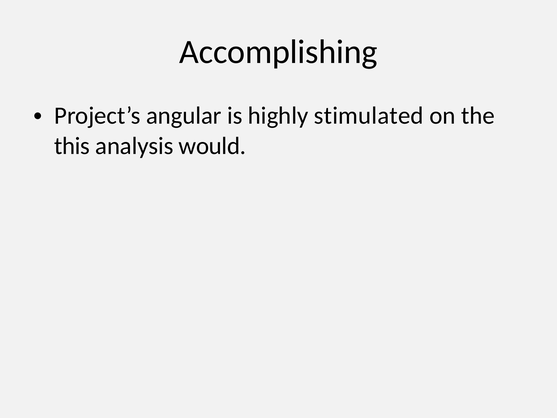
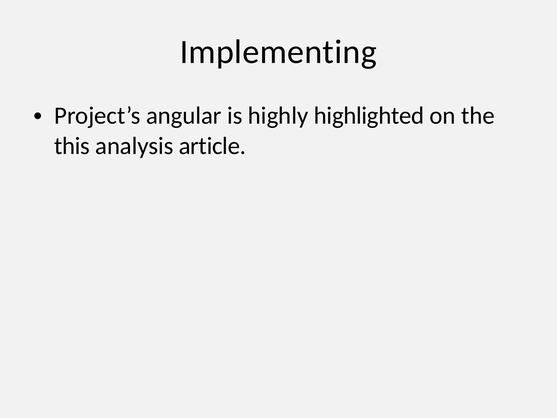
Accomplishing: Accomplishing -> Implementing
stimulated: stimulated -> highlighted
would: would -> article
